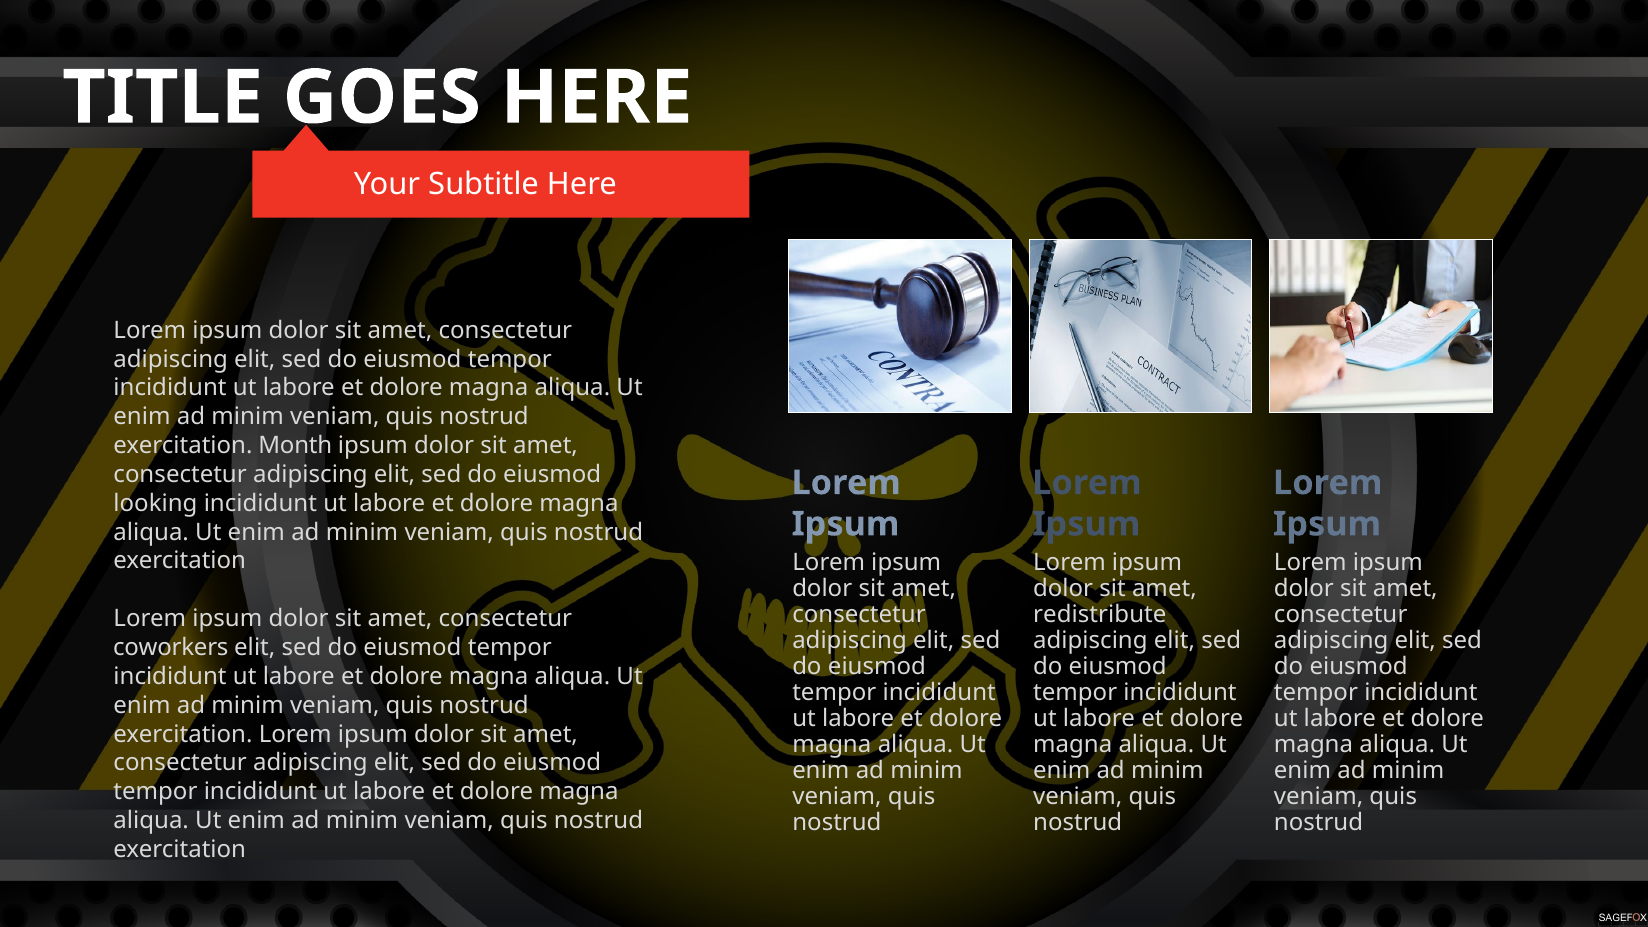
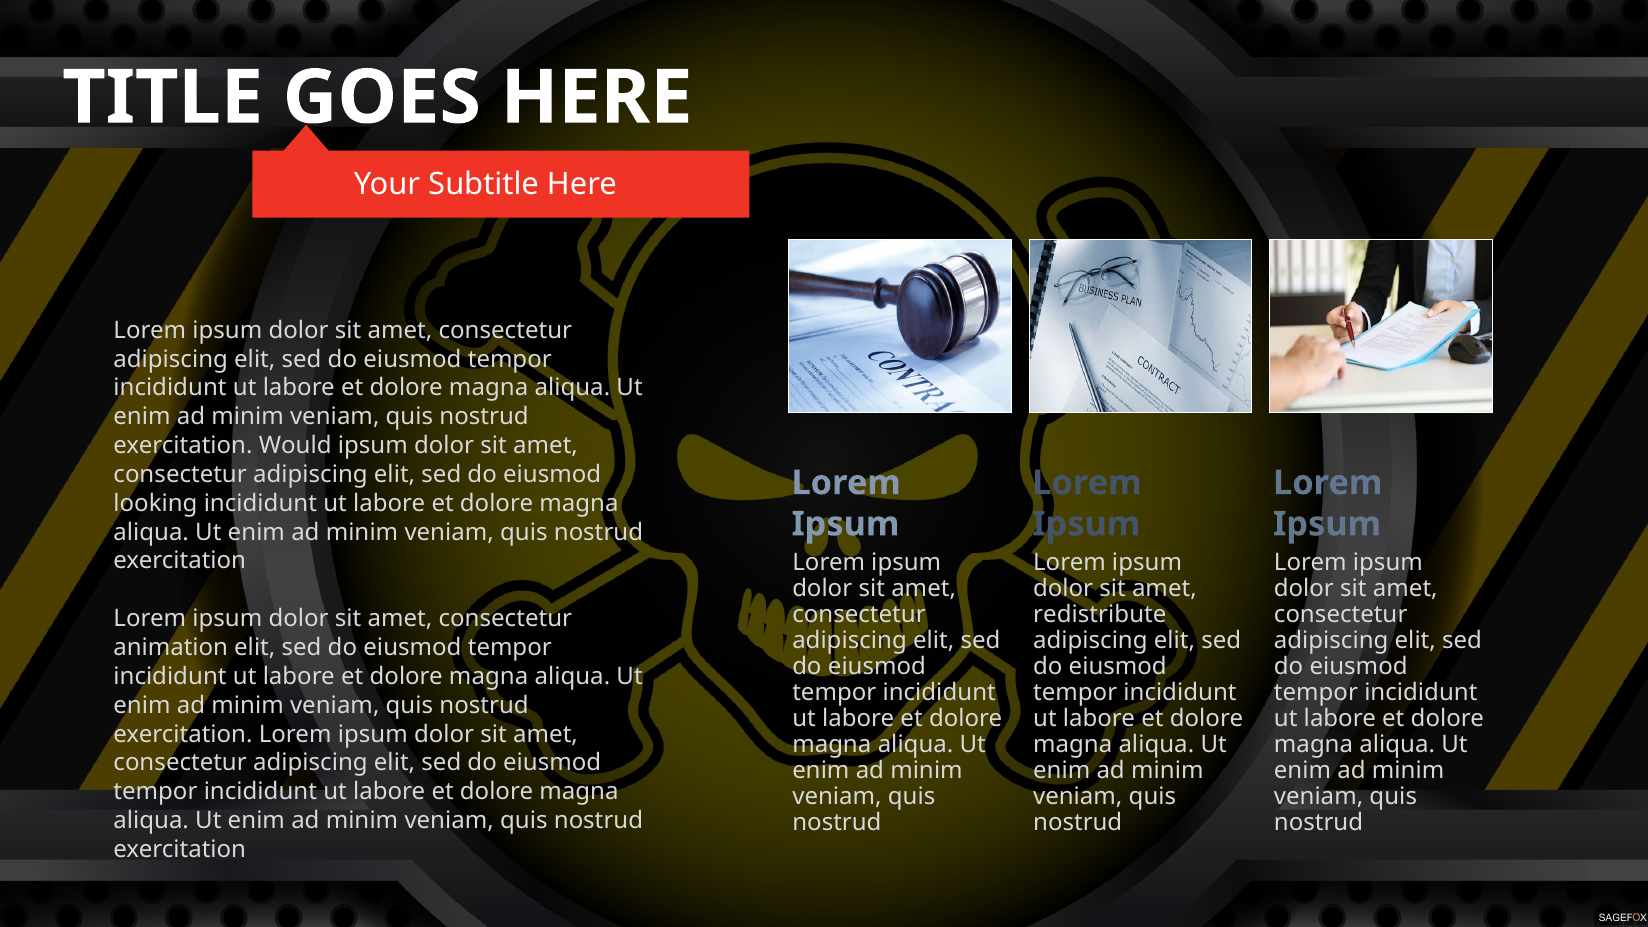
Month: Month -> Would
coworkers: coworkers -> animation
